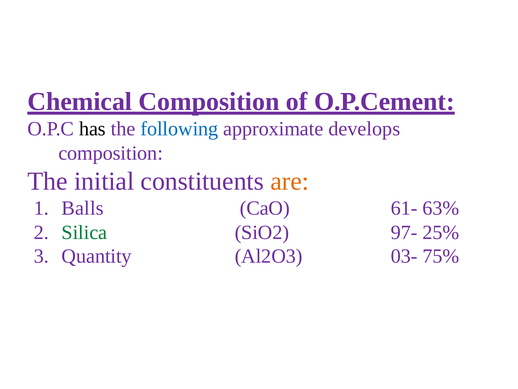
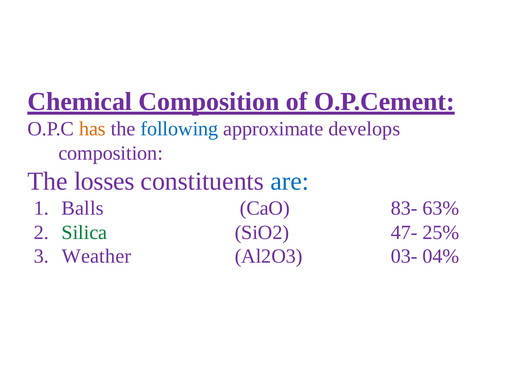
has colour: black -> orange
initial: initial -> losses
are colour: orange -> blue
61-: 61- -> 83-
97-: 97- -> 47-
Quantity: Quantity -> Weather
75%: 75% -> 04%
